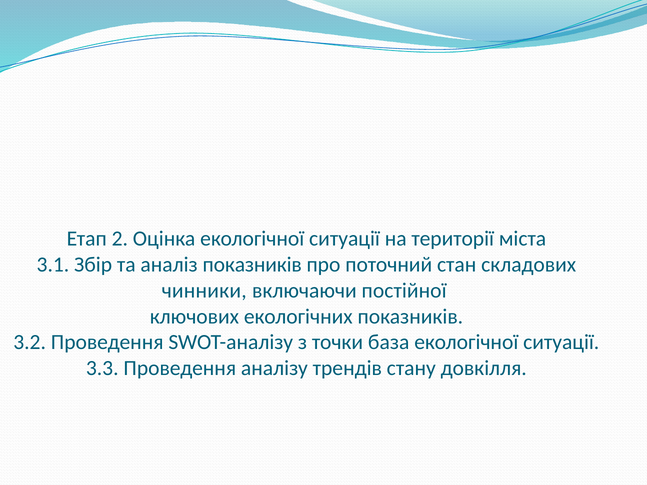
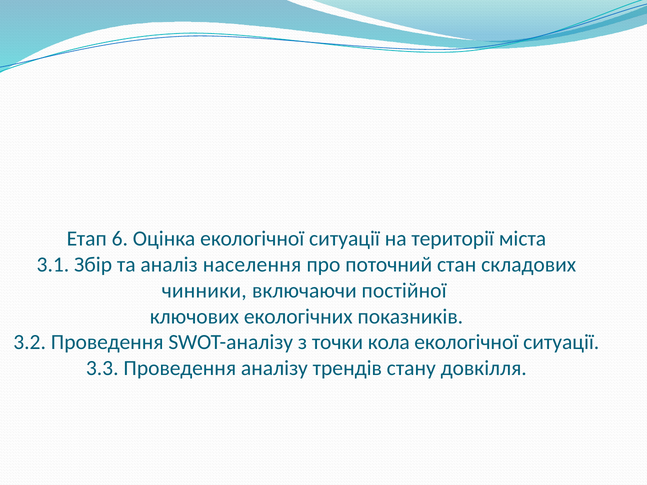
2: 2 -> 6
аналіз показників: показників -> населення
база: база -> кола
